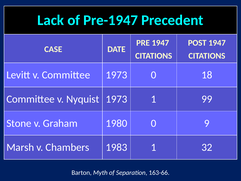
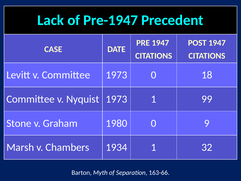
1983: 1983 -> 1934
